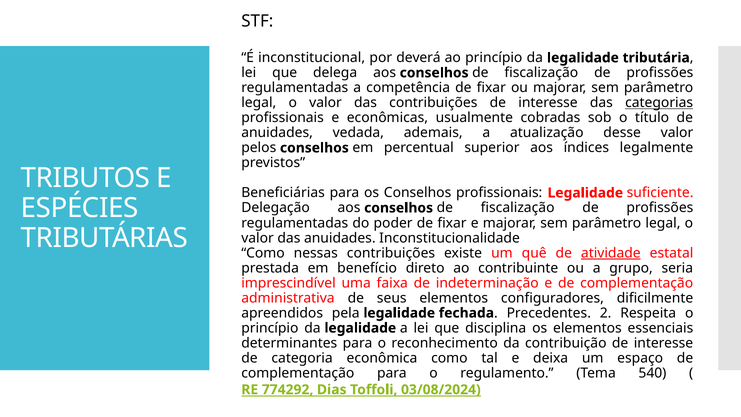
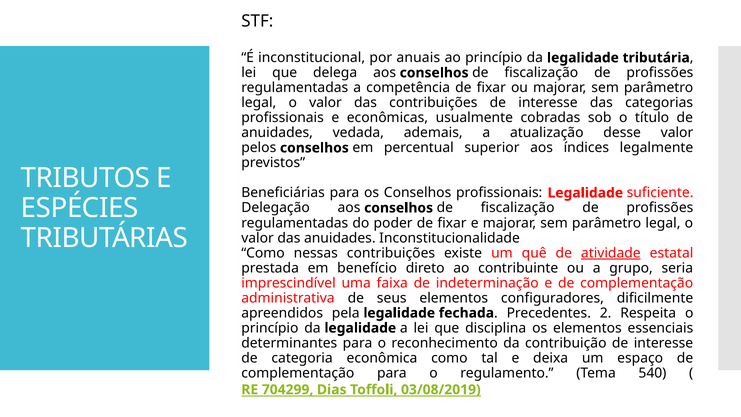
deverá: deverá -> anuais
categorias underline: present -> none
774292: 774292 -> 704299
03/08/2024: 03/08/2024 -> 03/08/2019
